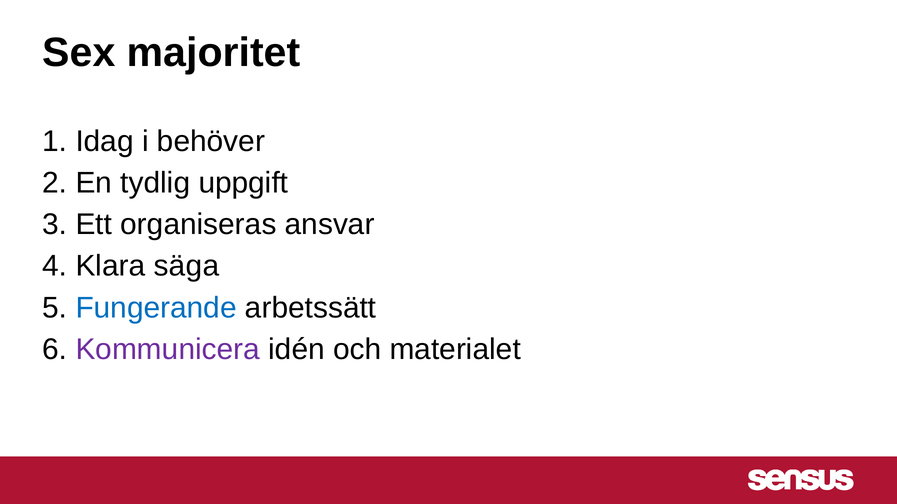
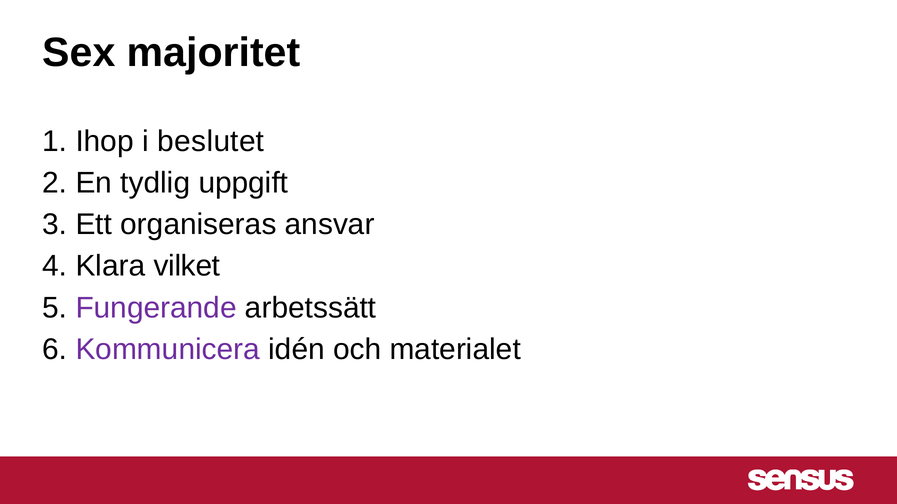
Idag: Idag -> Ihop
behöver: behöver -> beslutet
säga: säga -> vilket
Fungerande colour: blue -> purple
